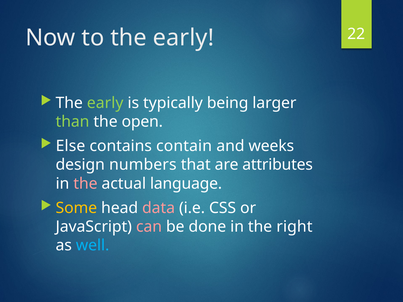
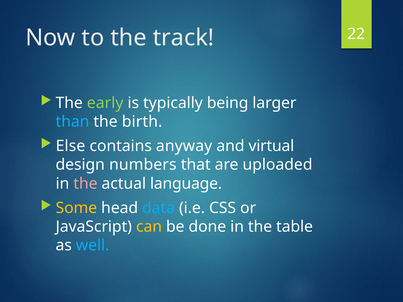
to the early: early -> track
than colour: light green -> light blue
open: open -> birth
contain: contain -> anyway
weeks: weeks -> virtual
attributes: attributes -> uploaded
data colour: pink -> light blue
can colour: pink -> yellow
right: right -> table
